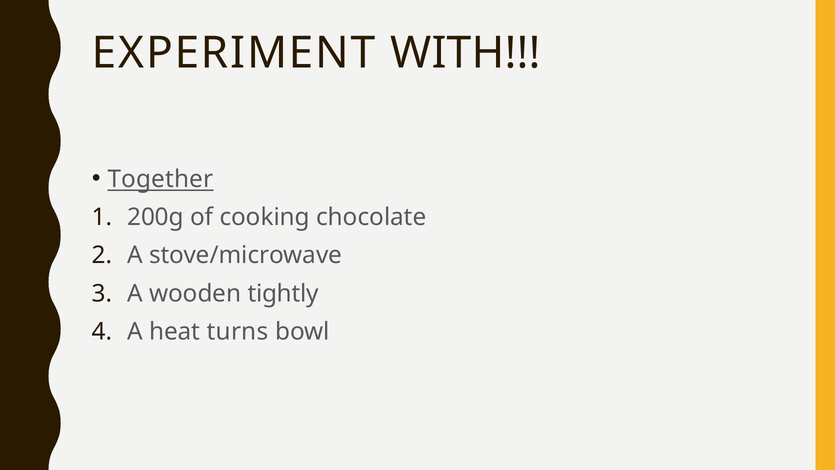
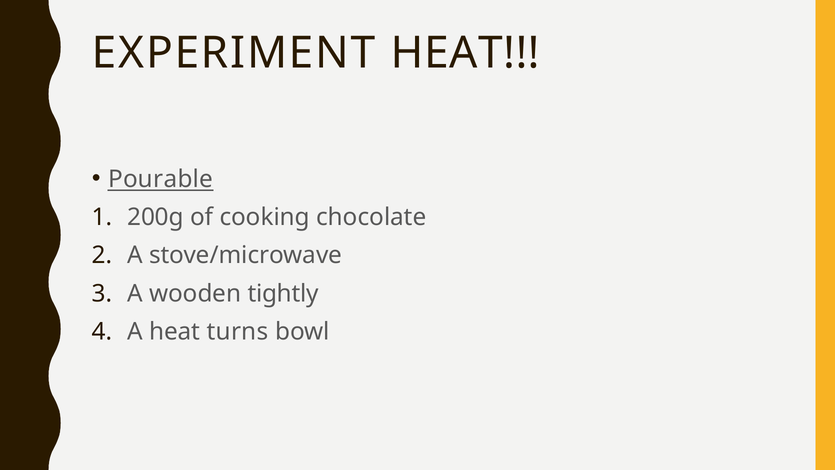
EXPERIMENT WITH: WITH -> HEAT
Together: Together -> Pourable
